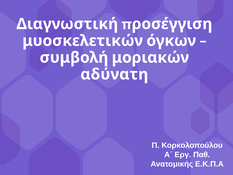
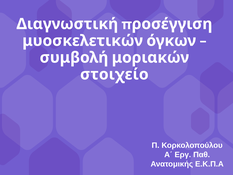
αδύνατη: αδύνατη -> στοιχείο
